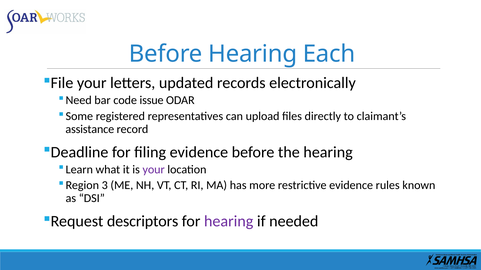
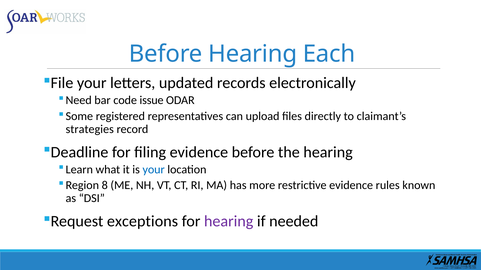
assistance: assistance -> strategies
your at (154, 170) colour: purple -> blue
3: 3 -> 8
descriptors: descriptors -> exceptions
